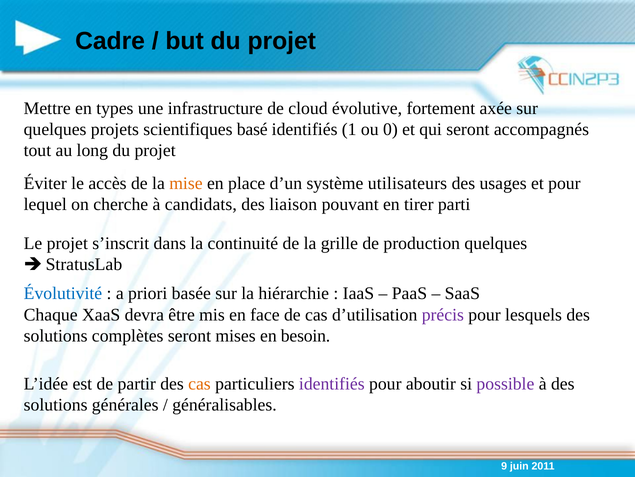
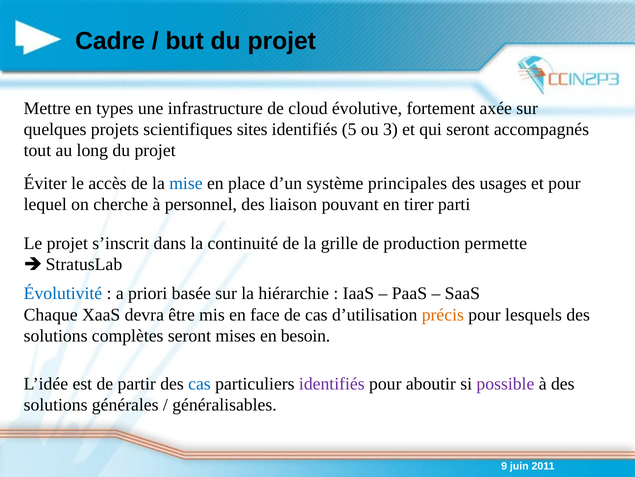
basé: basé -> sites
1: 1 -> 5
0: 0 -> 3
mise colour: orange -> blue
utilisateurs: utilisateurs -> principales
candidats: candidats -> personnel
production quelques: quelques -> permette
précis colour: purple -> orange
cas at (199, 383) colour: orange -> blue
